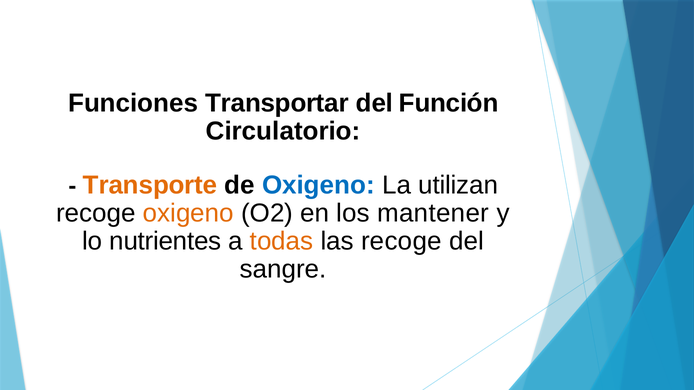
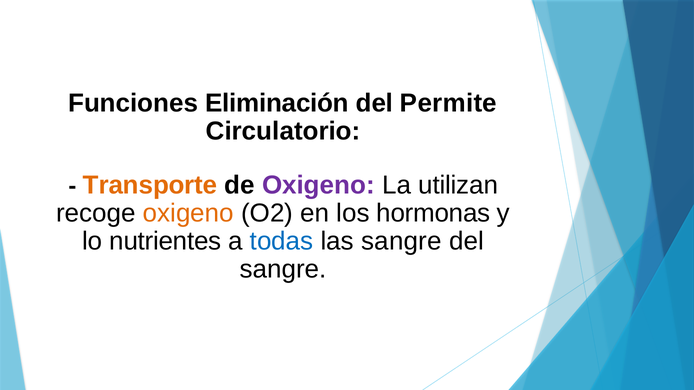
Transportar: Transportar -> Eliminación
Función: Función -> Permite
Oxigeno at (318, 185) colour: blue -> purple
mantener: mantener -> hormonas
todas colour: orange -> blue
las recoge: recoge -> sangre
